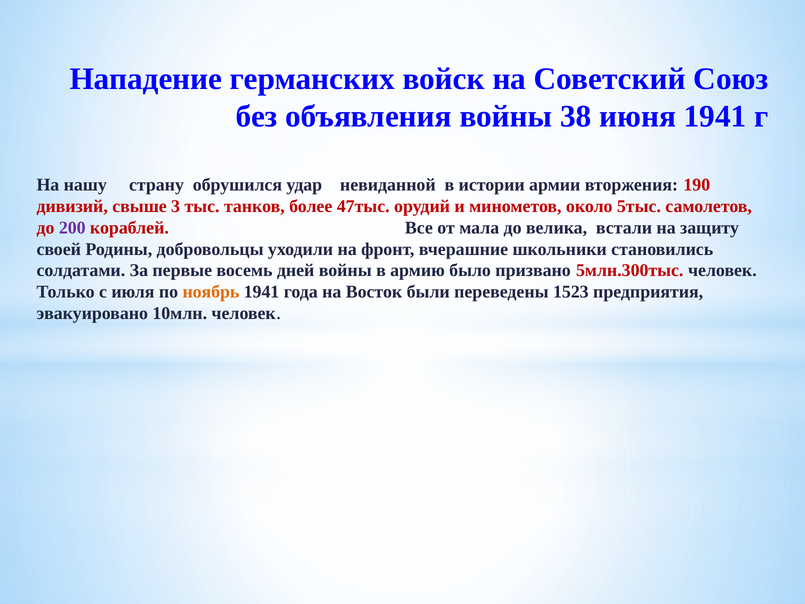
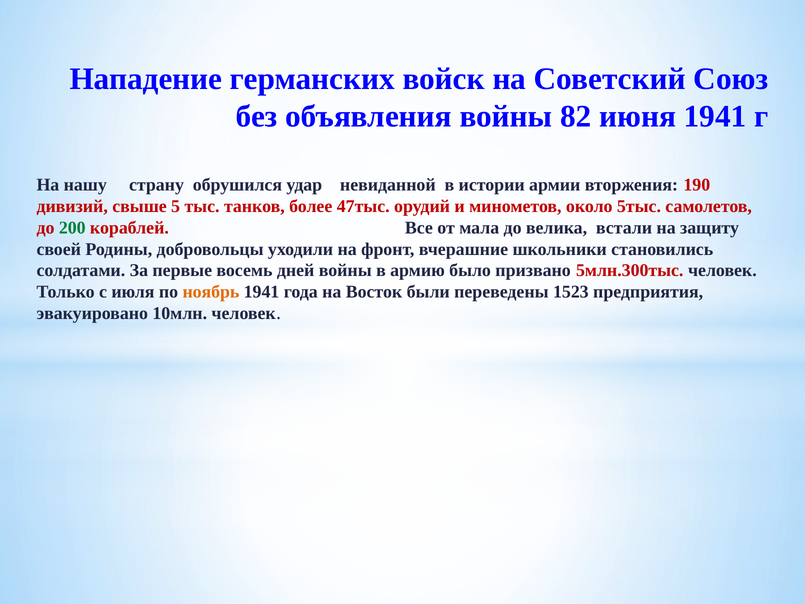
38: 38 -> 82
3: 3 -> 5
200 colour: purple -> green
